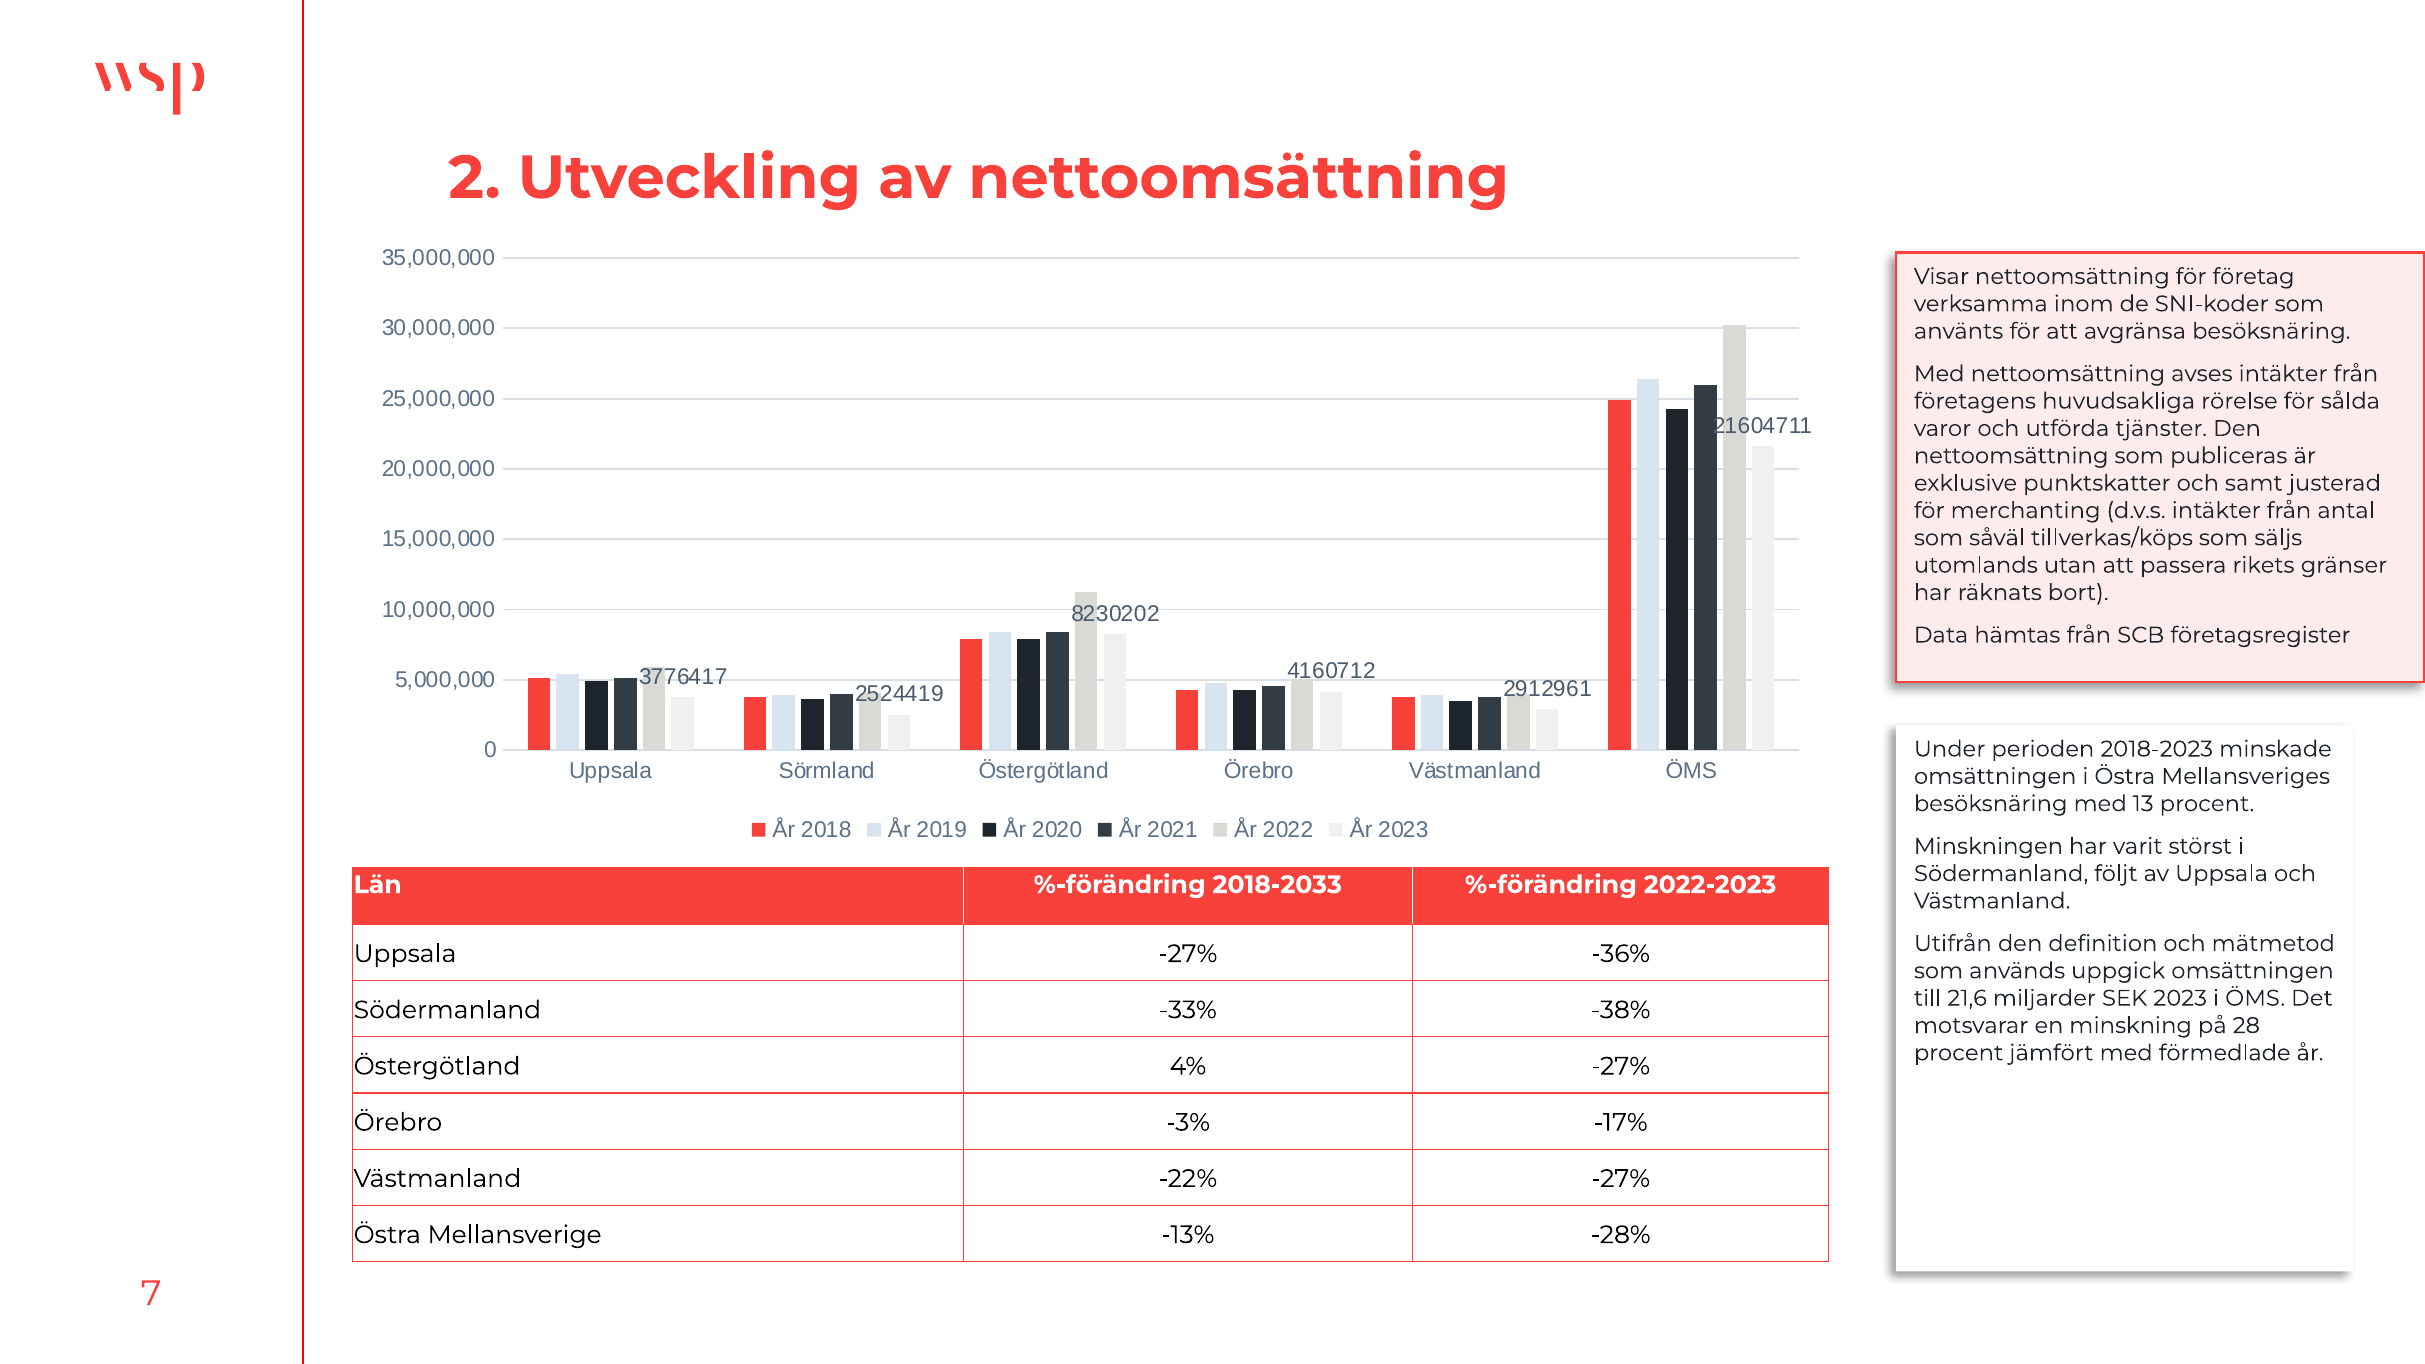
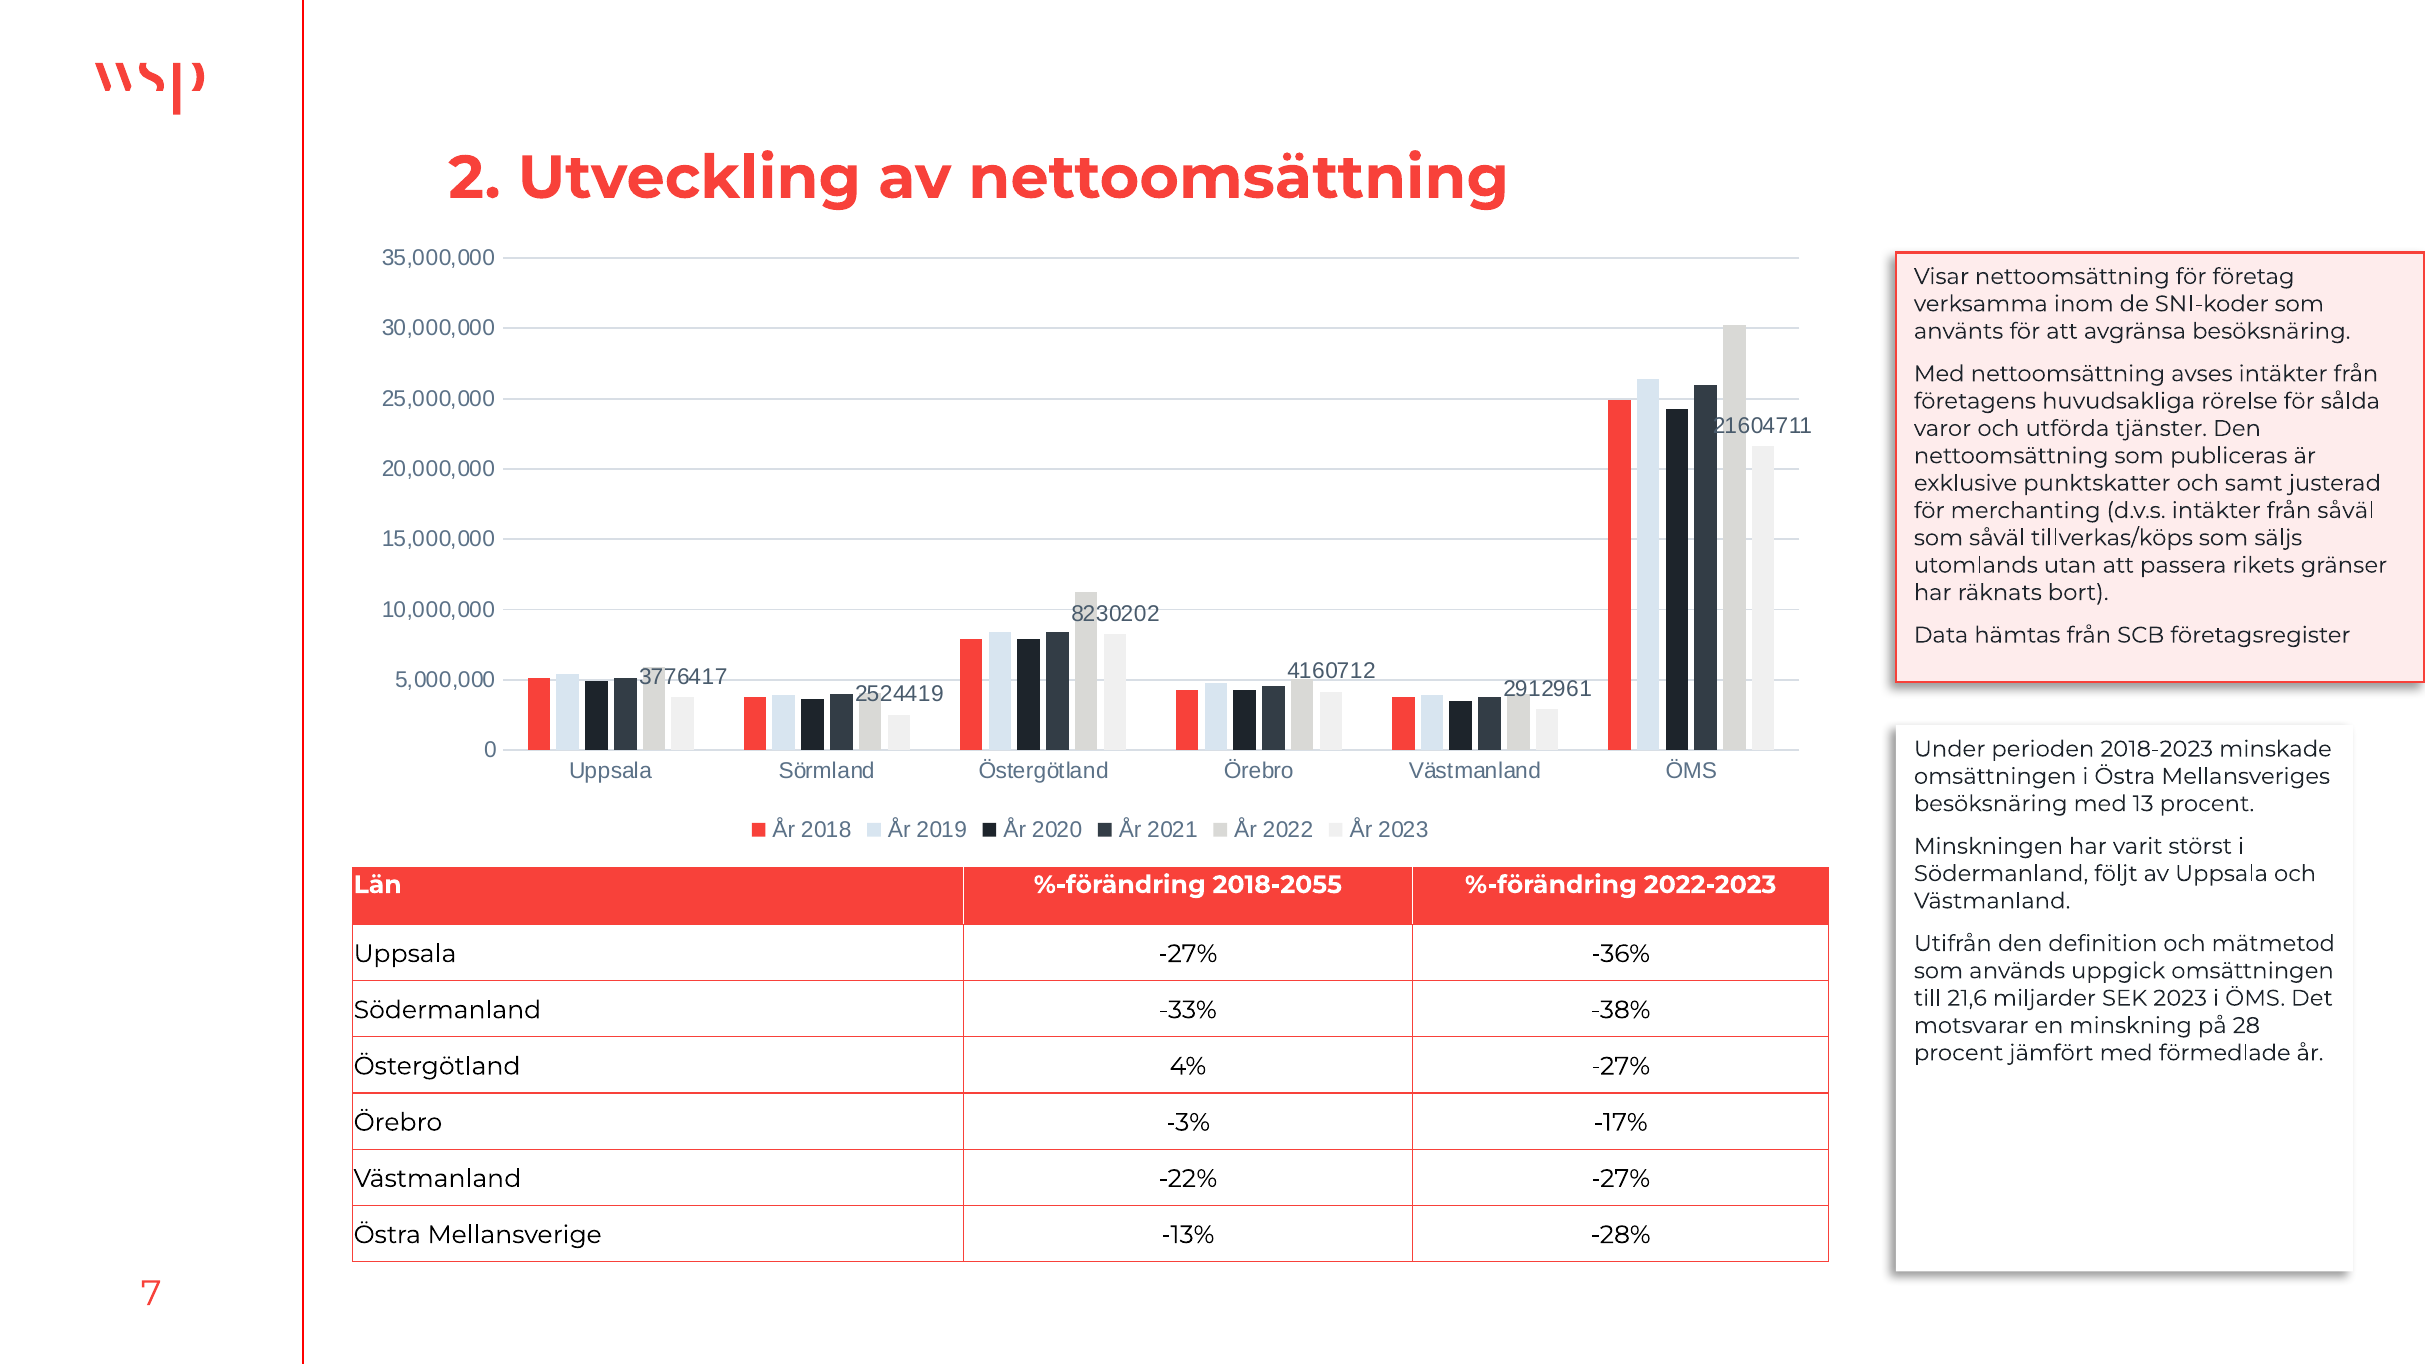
från antal: antal -> såväl
2018-2033: 2018-2033 -> 2018-2055
